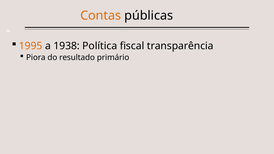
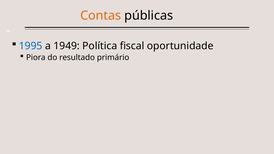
1995 colour: orange -> blue
1938: 1938 -> 1949
transparência: transparência -> oportunidade
